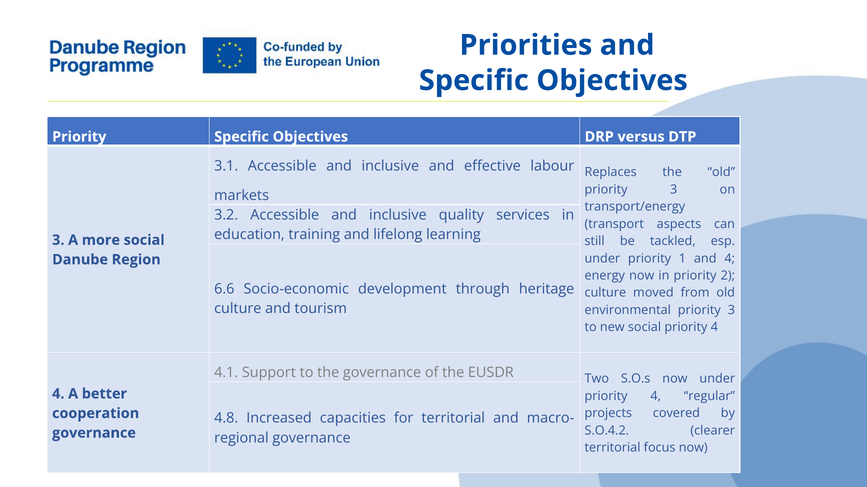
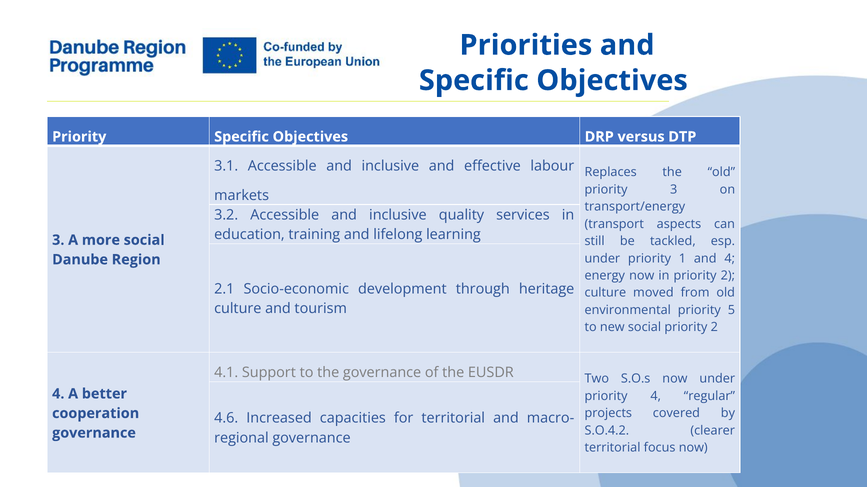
6.6: 6.6 -> 2.1
environmental priority 3: 3 -> 5
social priority 4: 4 -> 2
4.8: 4.8 -> 4.6
